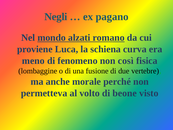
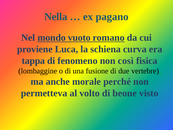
Negli: Negli -> Nella
alzati: alzati -> vuoto
meno: meno -> tappa
